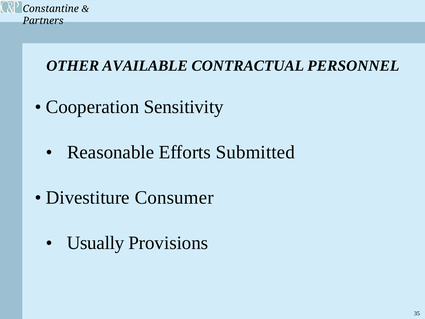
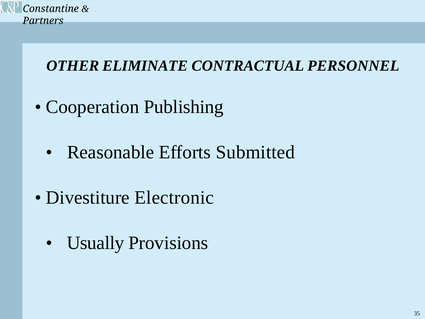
AVAILABLE: AVAILABLE -> ELIMINATE
Sensitivity: Sensitivity -> Publishing
Consumer: Consumer -> Electronic
